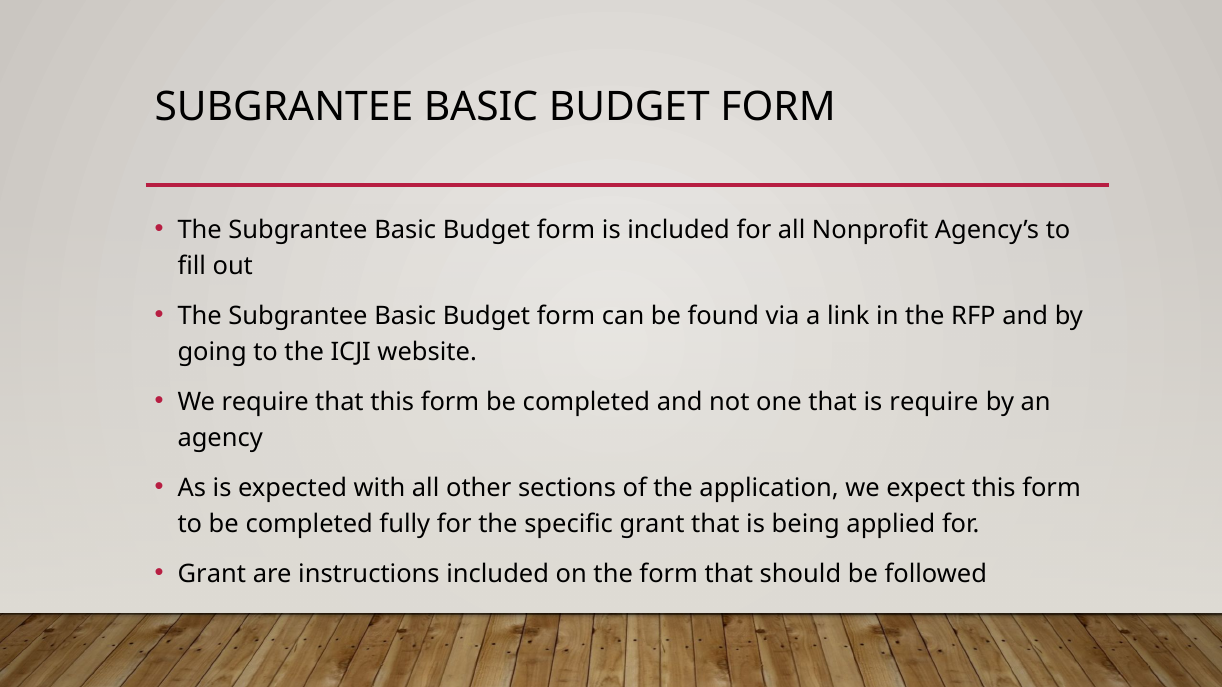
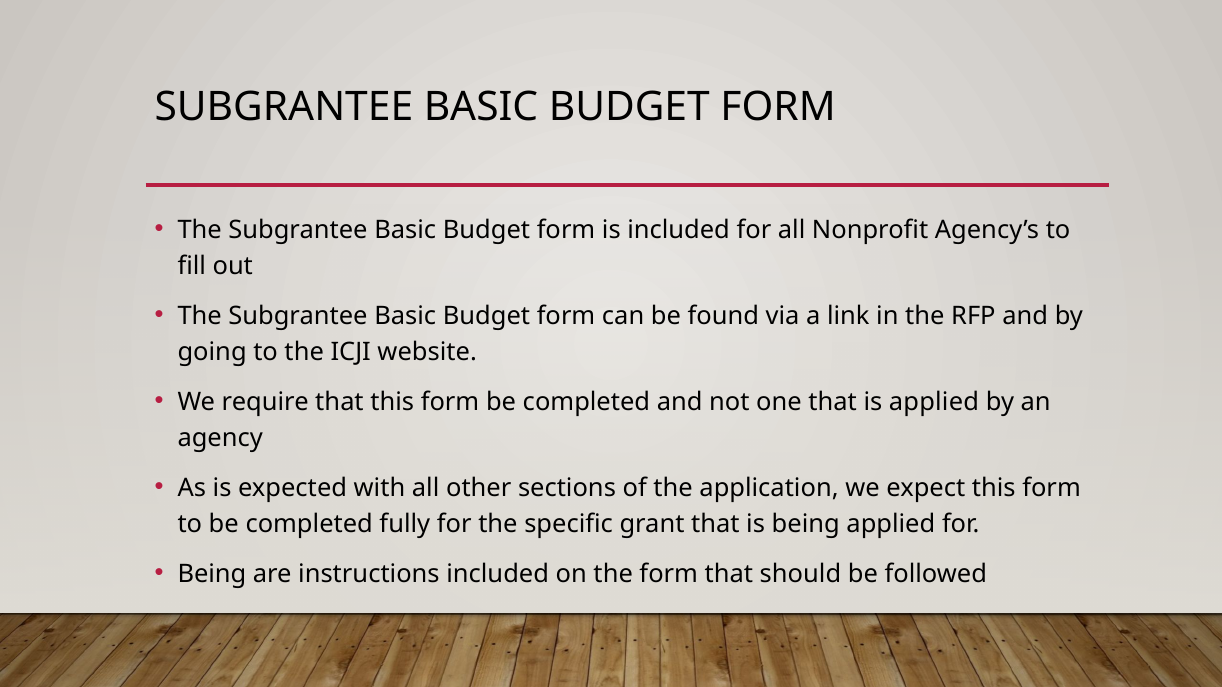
is require: require -> applied
Grant at (212, 574): Grant -> Being
